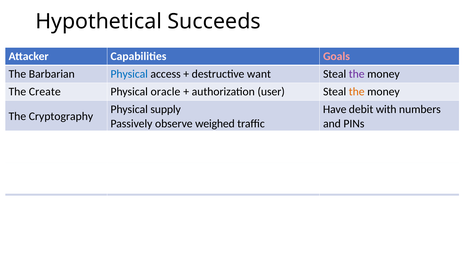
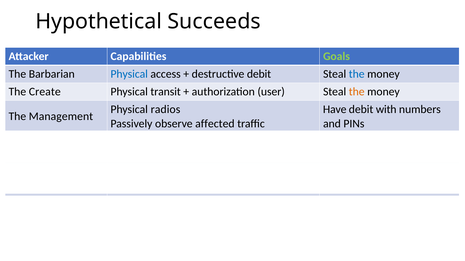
Goals colour: pink -> light green
destructive want: want -> debit
the at (357, 74) colour: purple -> blue
oracle: oracle -> transit
supply: supply -> radios
Cryptography: Cryptography -> Management
weighed: weighed -> affected
